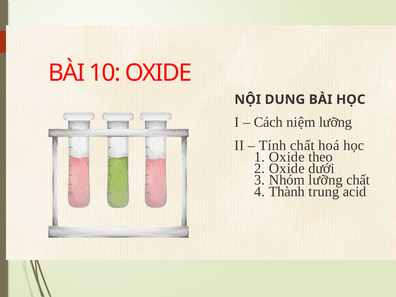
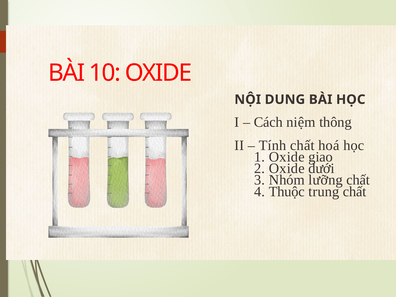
niệm lưỡng: lưỡng -> thông
theo: theo -> giao
Thành: Thành -> Thuộc
trung acid: acid -> chất
